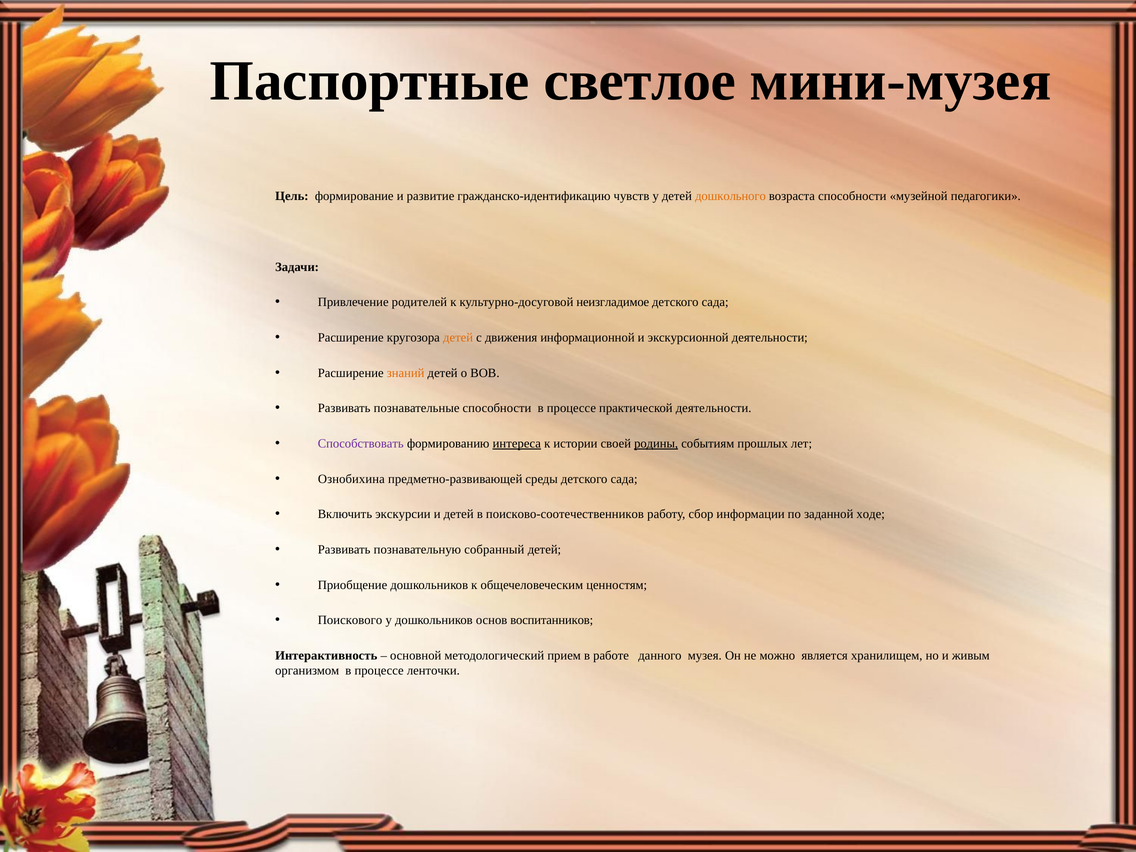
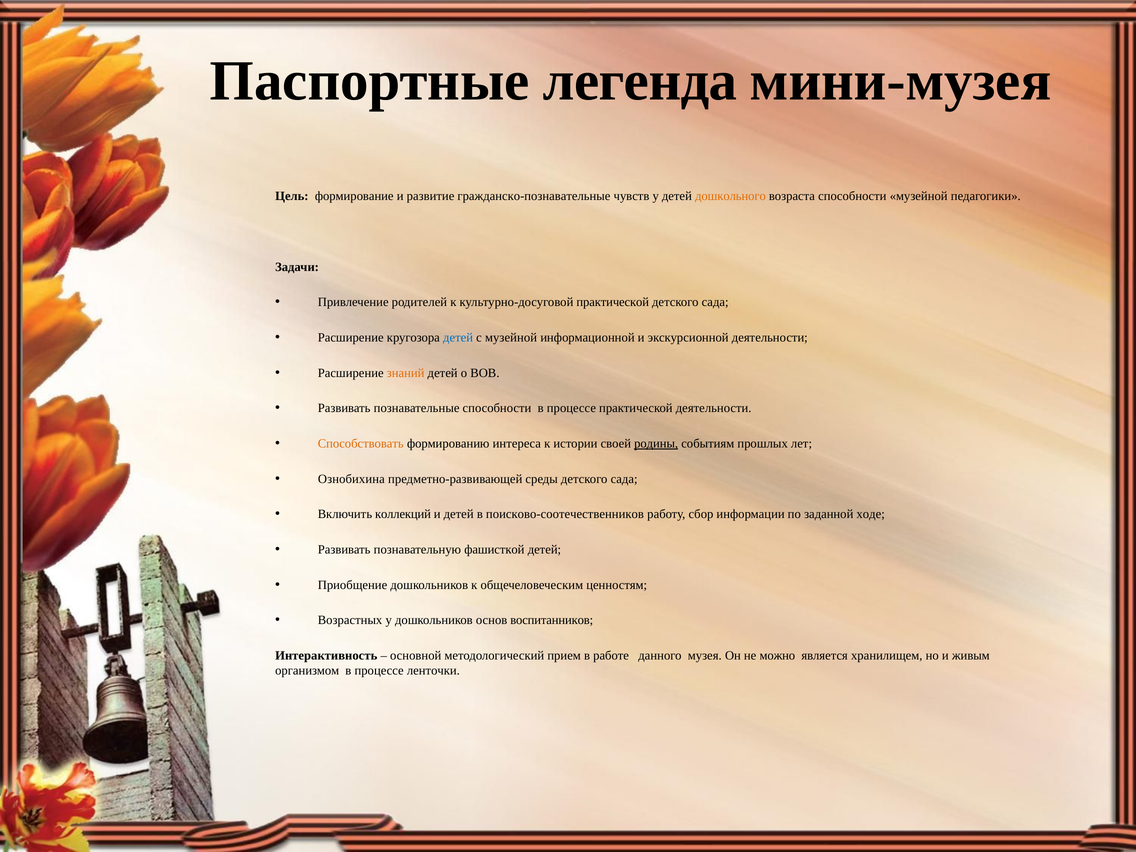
светлое: светлое -> легенда
гражданско-идентификацию: гражданско-идентификацию -> гражданско-познавательные
культурно-досуговой неизгладимое: неизгладимое -> практической
детей at (458, 338) colour: orange -> blue
с движения: движения -> музейной
Способствовать colour: purple -> orange
интереса underline: present -> none
экскурсии: экскурсии -> коллекций
собранный: собранный -> фашисткой
Поискового: Поискового -> Возрастных
